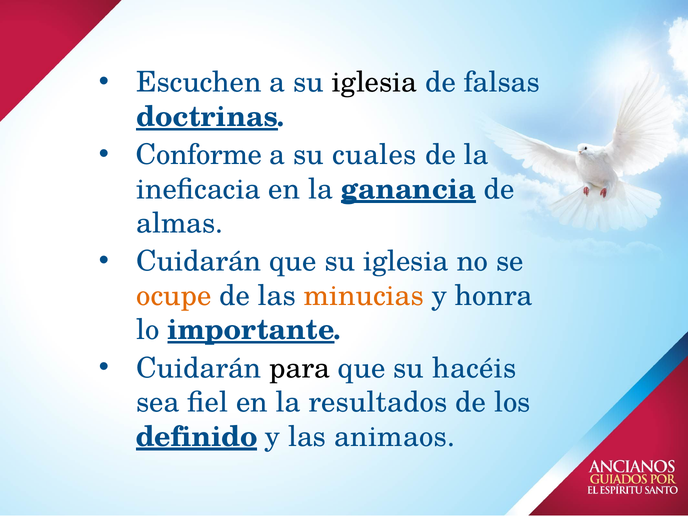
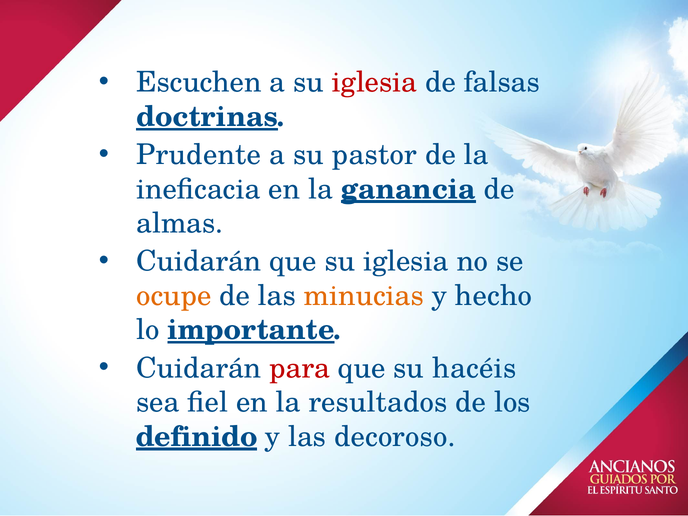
iglesia at (375, 83) colour: black -> red
Conforme: Conforme -> Prudente
cuales: cuales -> pastor
honra: honra -> hecho
para colour: black -> red
animaos: animaos -> decoroso
